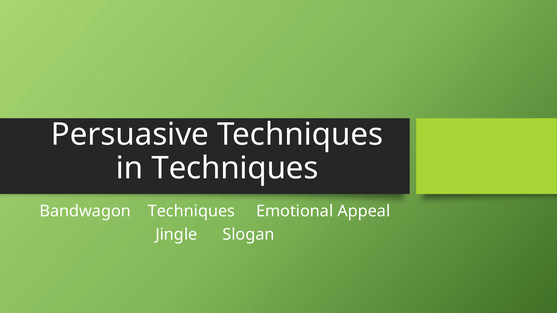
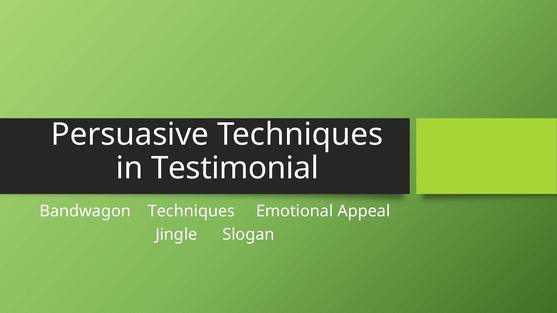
in Techniques: Techniques -> Testimonial
